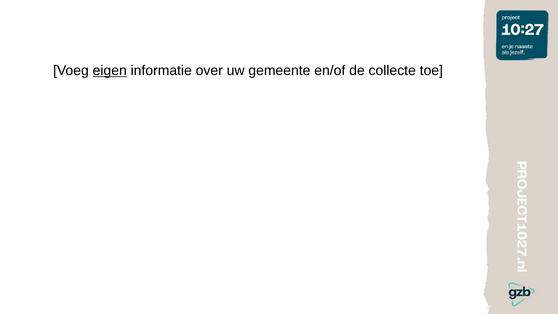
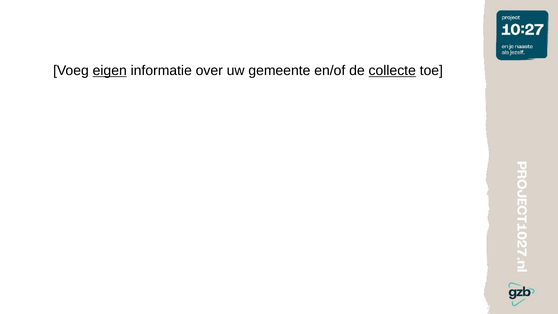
collecte underline: none -> present
